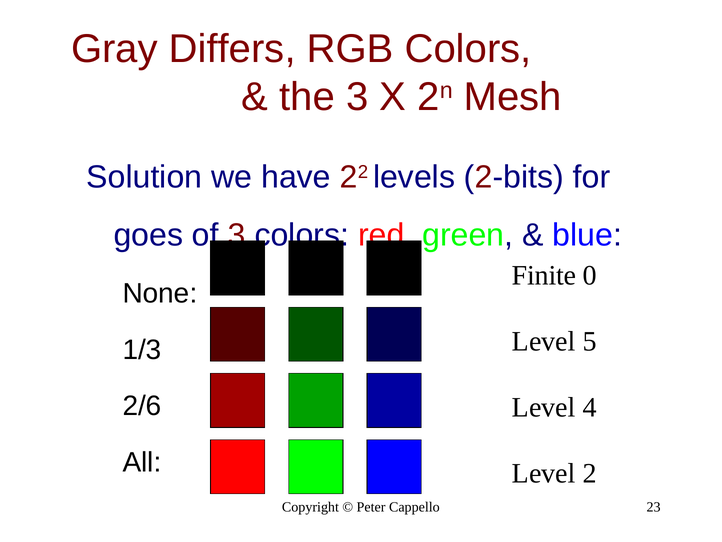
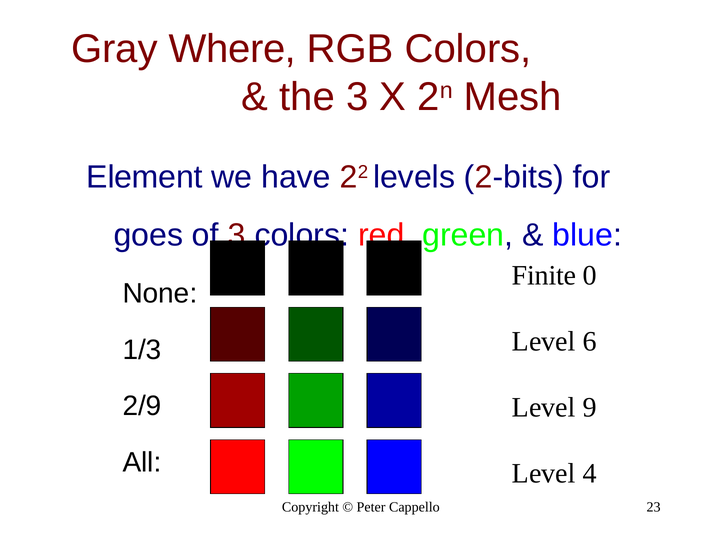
Differs: Differs -> Where
Solution: Solution -> Element
5: 5 -> 6
2/6: 2/6 -> 2/9
4: 4 -> 9
2: 2 -> 4
